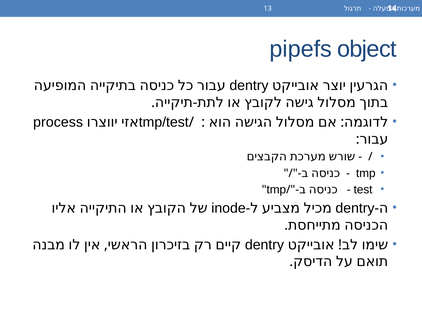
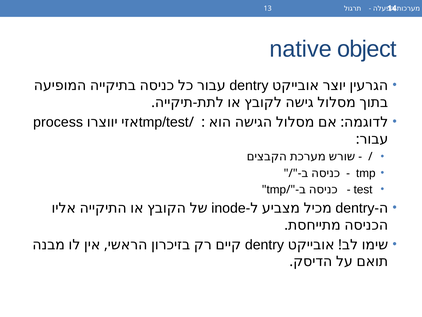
pipefs: pipefs -> native
